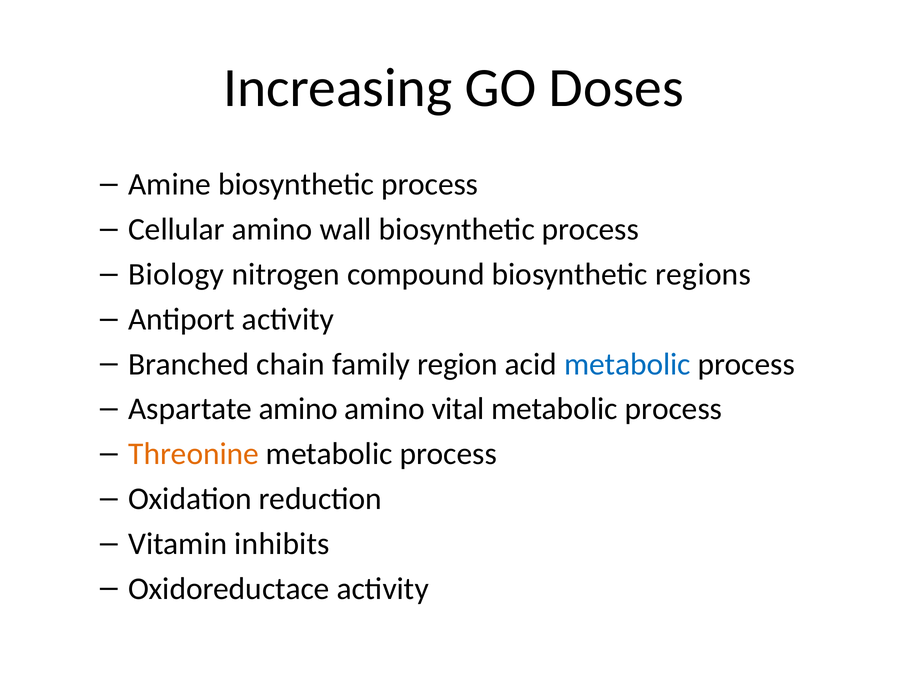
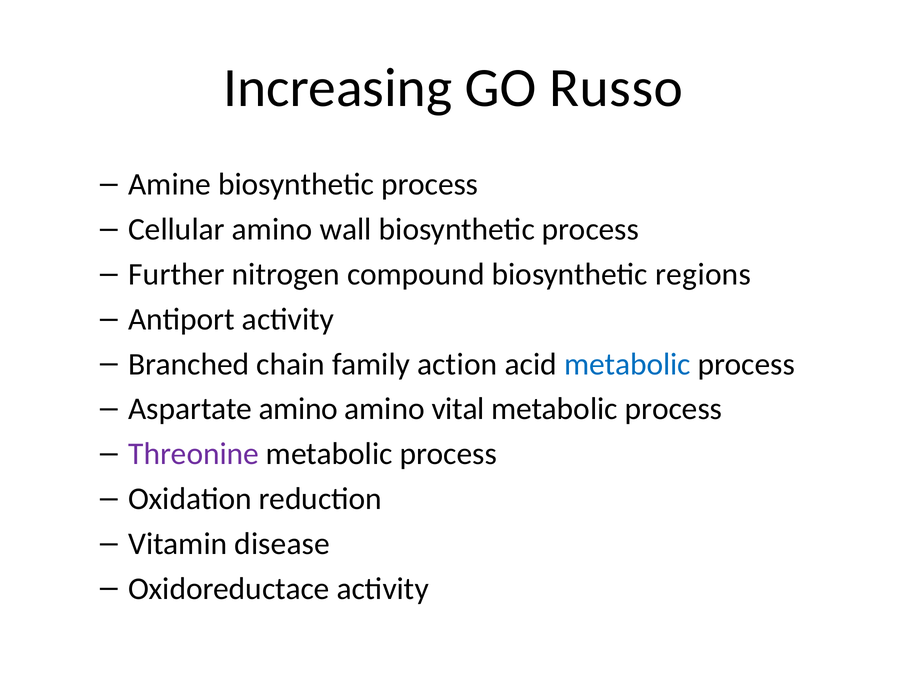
Doses: Doses -> Russo
Biology: Biology -> Further
region: region -> action
Threonine colour: orange -> purple
inhibits: inhibits -> disease
